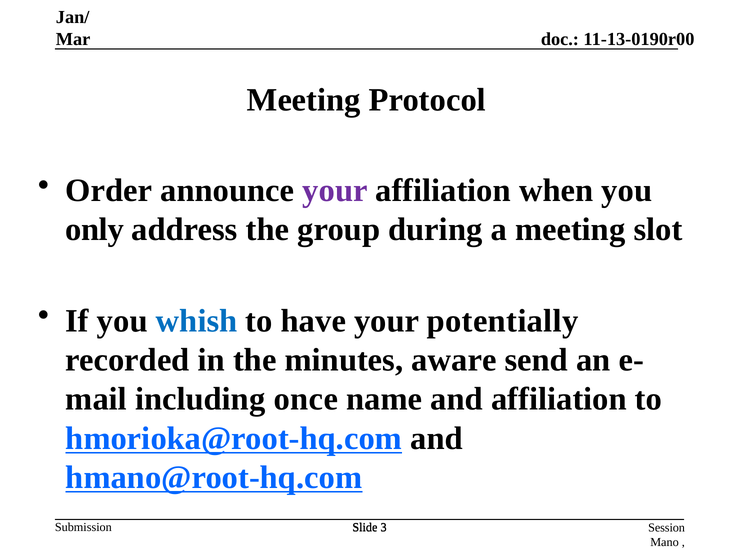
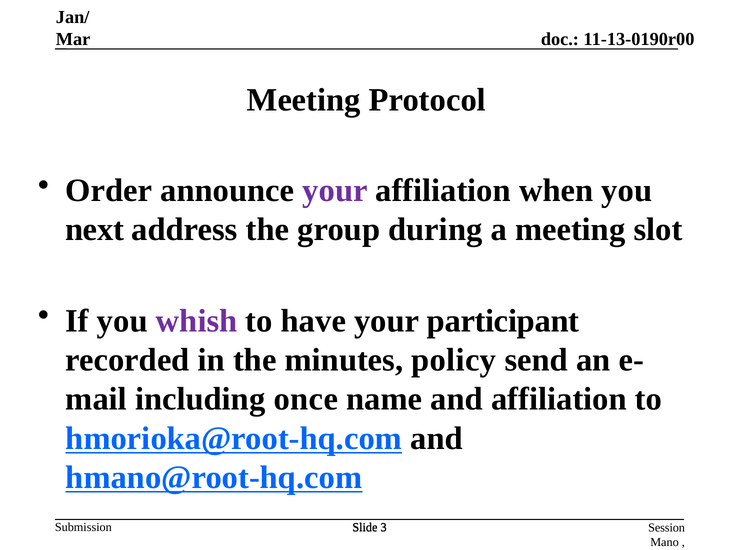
only: only -> next
whish colour: blue -> purple
potentially: potentially -> participant
aware: aware -> policy
